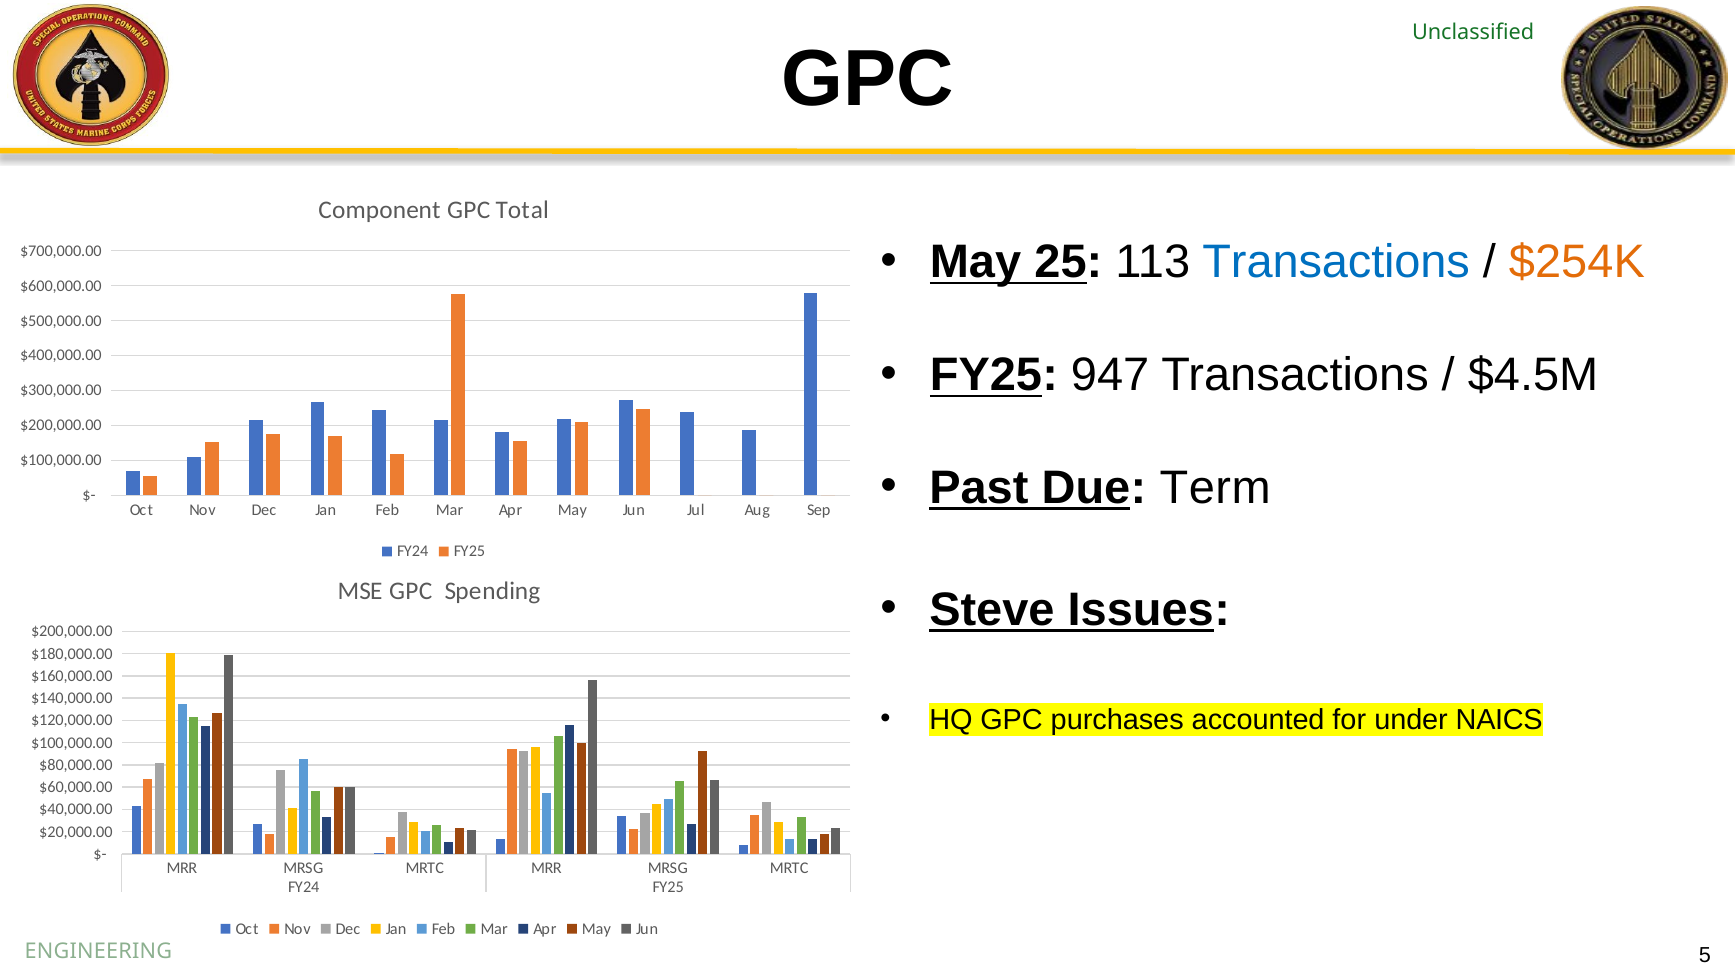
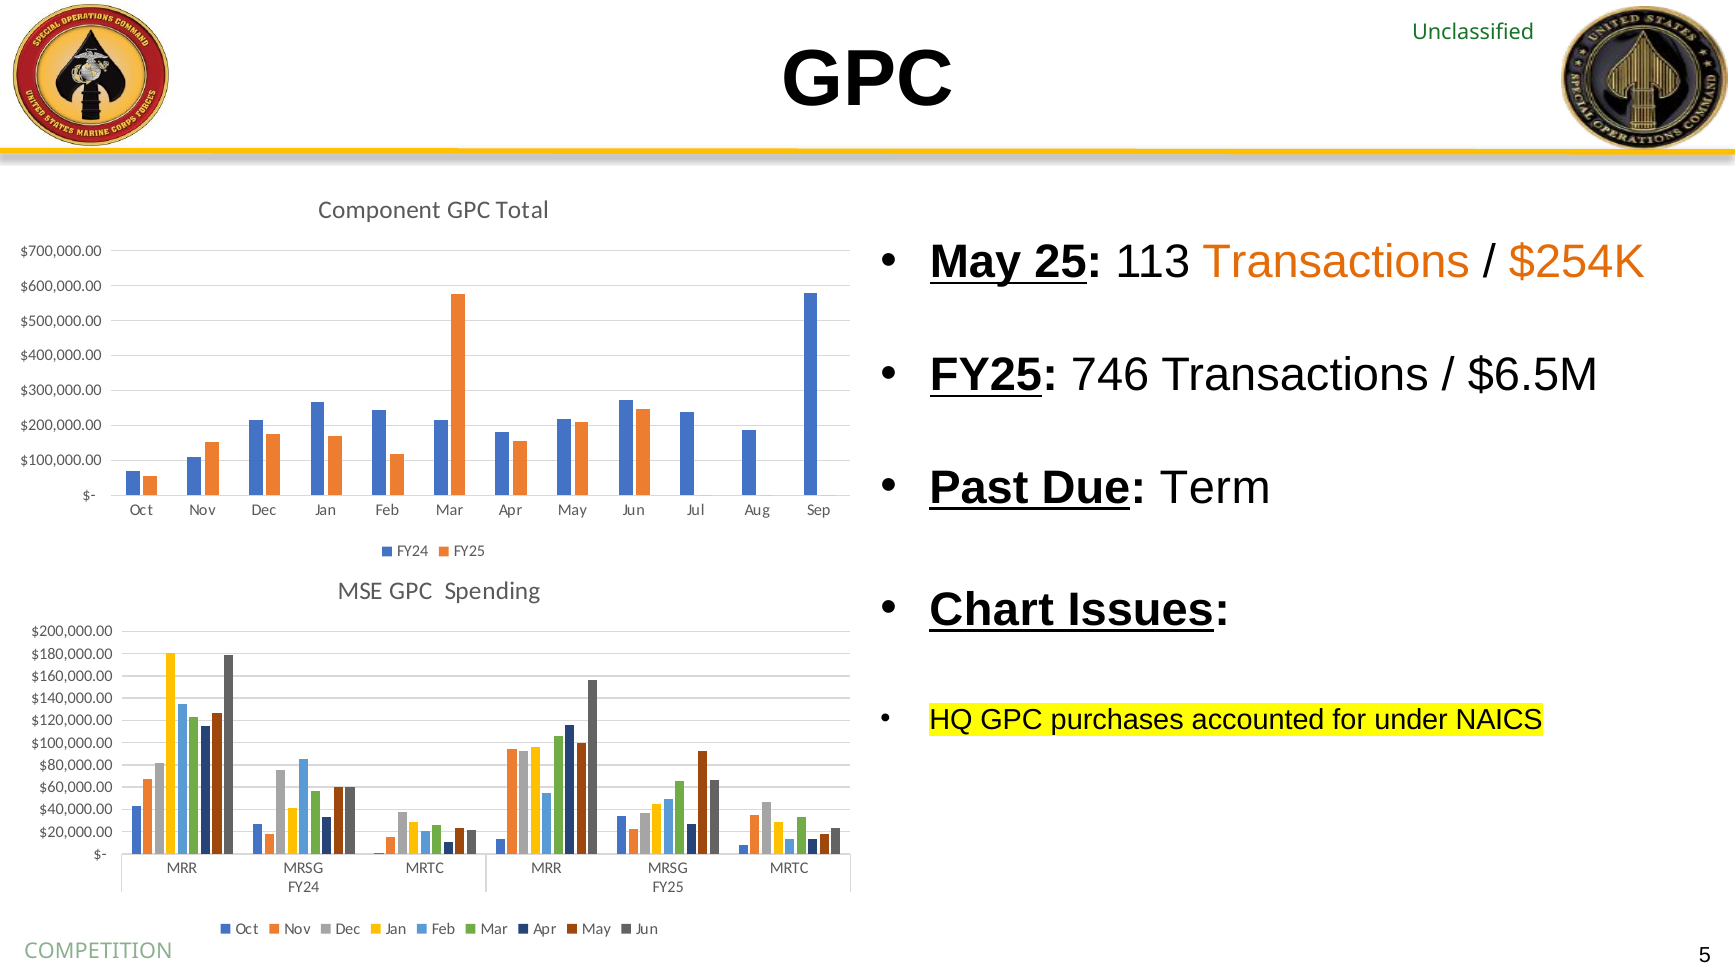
Transactions at (1336, 262) colour: blue -> orange
947: 947 -> 746
$4.5M: $4.5M -> $6.5M
Steve: Steve -> Chart
ENGINEERING: ENGINEERING -> COMPETITION
